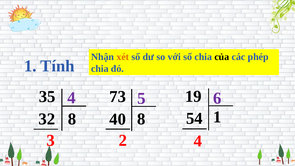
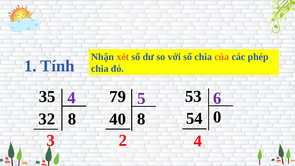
của colour: black -> orange
73: 73 -> 79
19: 19 -> 53
40 1: 1 -> 0
